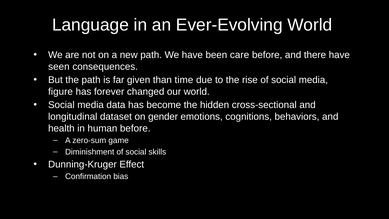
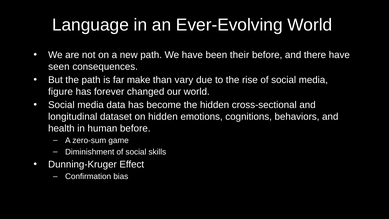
care: care -> their
given: given -> make
time: time -> vary
on gender: gender -> hidden
